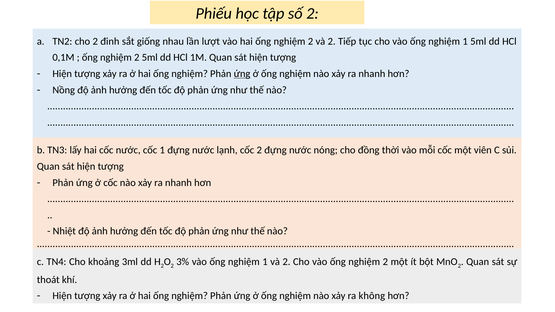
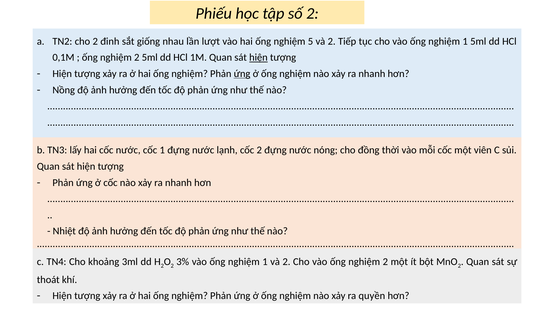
hai ống nghiệm 2: 2 -> 5
hiện at (258, 58) underline: none -> present
không: không -> quyền
